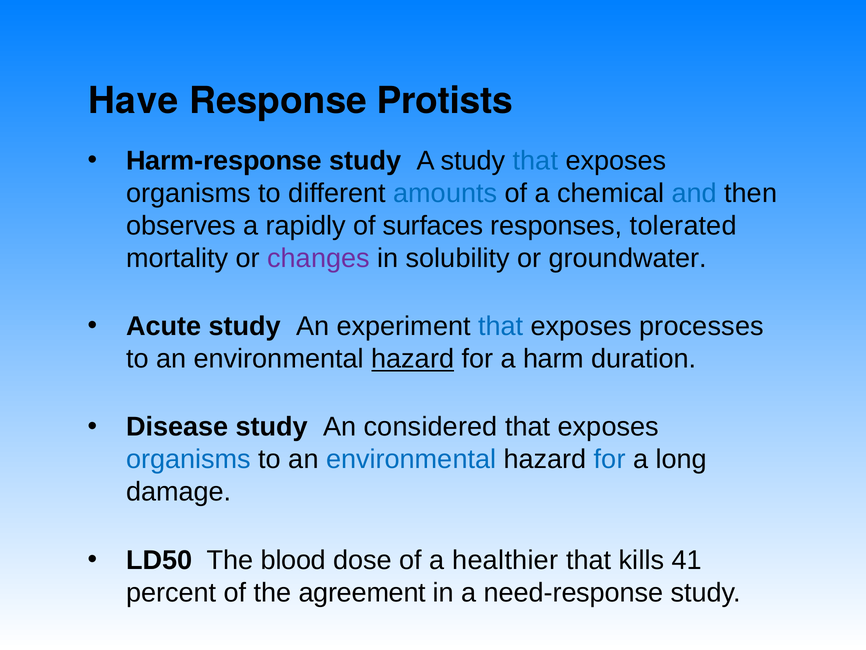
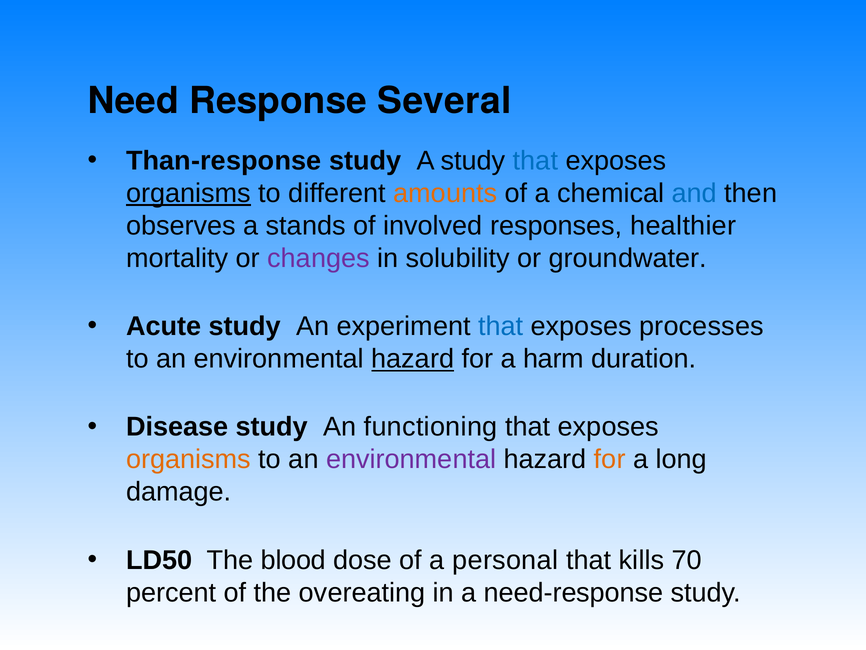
Have: Have -> Need
Protists: Protists -> Several
Harm-response: Harm-response -> Than-response
organisms at (188, 193) underline: none -> present
amounts colour: blue -> orange
rapidly: rapidly -> stands
surfaces: surfaces -> involved
tolerated: tolerated -> healthier
considered: considered -> functioning
organisms at (188, 459) colour: blue -> orange
environmental at (411, 459) colour: blue -> purple
for at (610, 459) colour: blue -> orange
healthier: healthier -> personal
41: 41 -> 70
agreement: agreement -> overeating
